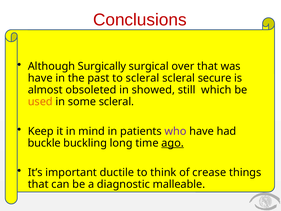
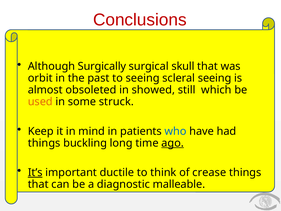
over: over -> skull
have at (40, 78): have -> orbit
to scleral: scleral -> seeing
scleral secure: secure -> seeing
some scleral: scleral -> struck
who colour: purple -> blue
buckle at (44, 143): buckle -> things
It’s underline: none -> present
